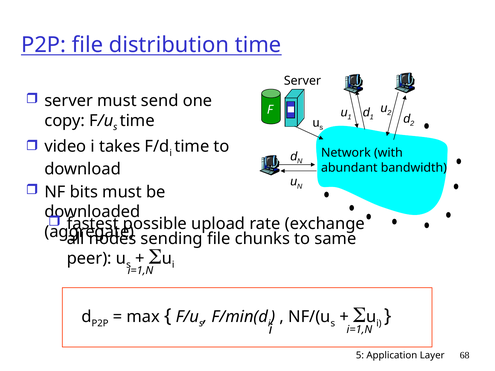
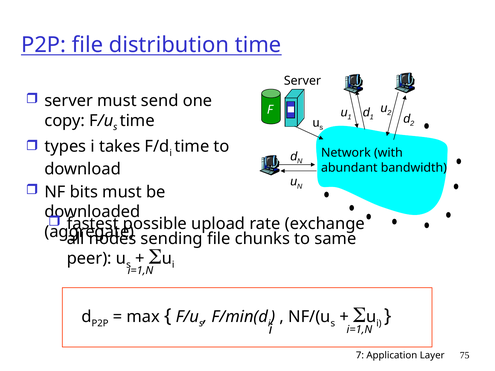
video: video -> types
5: 5 -> 7
68: 68 -> 75
